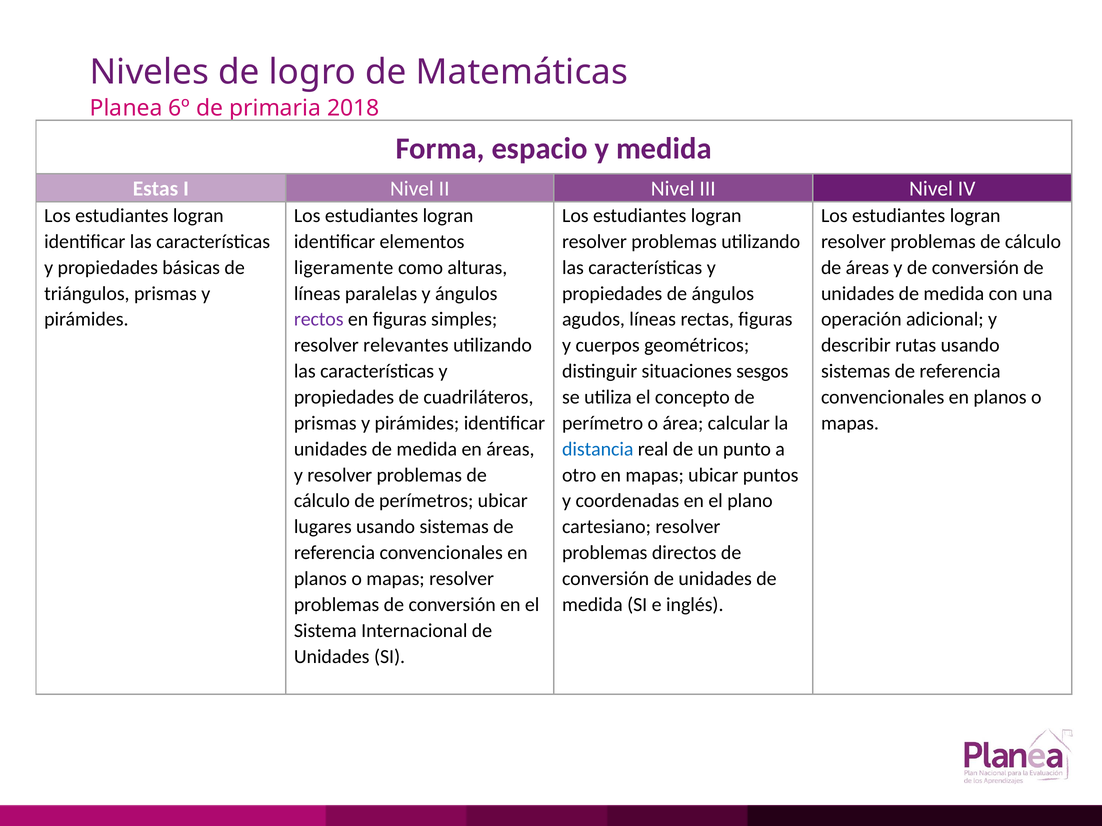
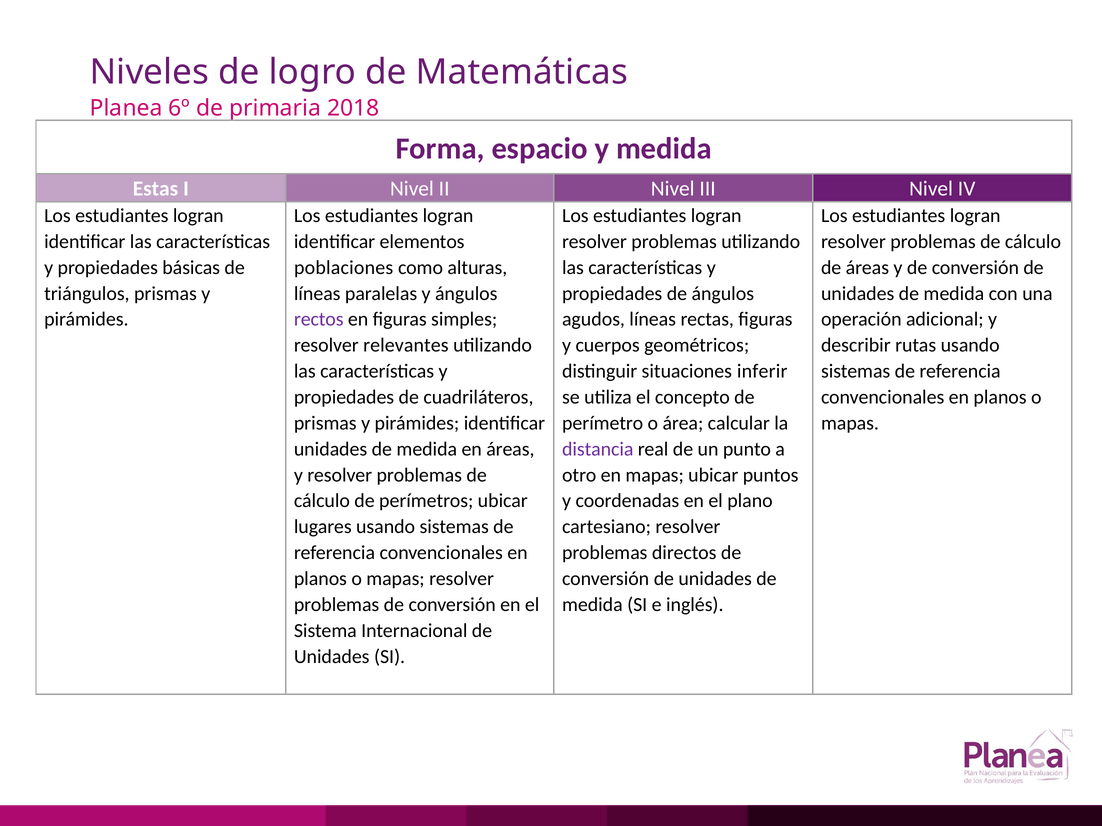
ligeramente: ligeramente -> poblaciones
sesgos: sesgos -> inferir
distancia colour: blue -> purple
